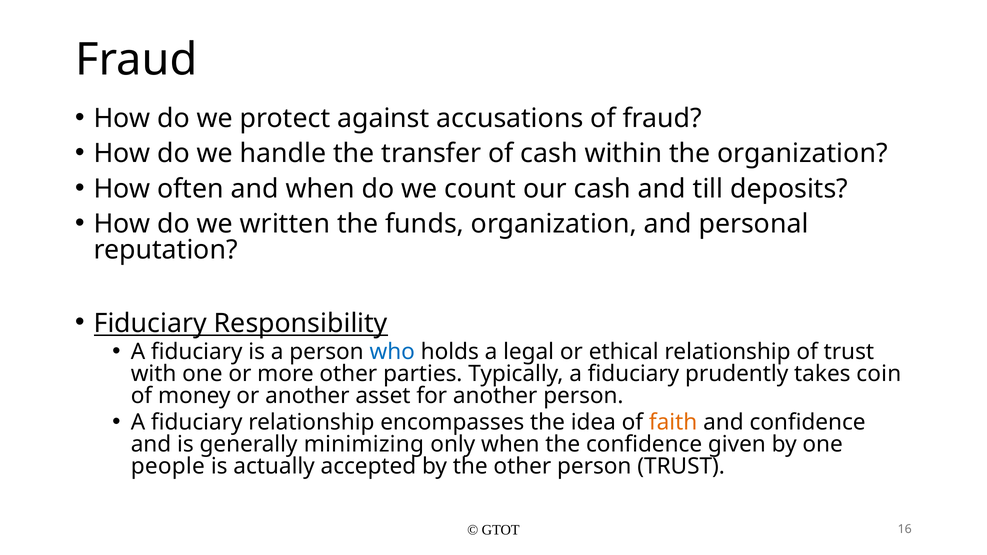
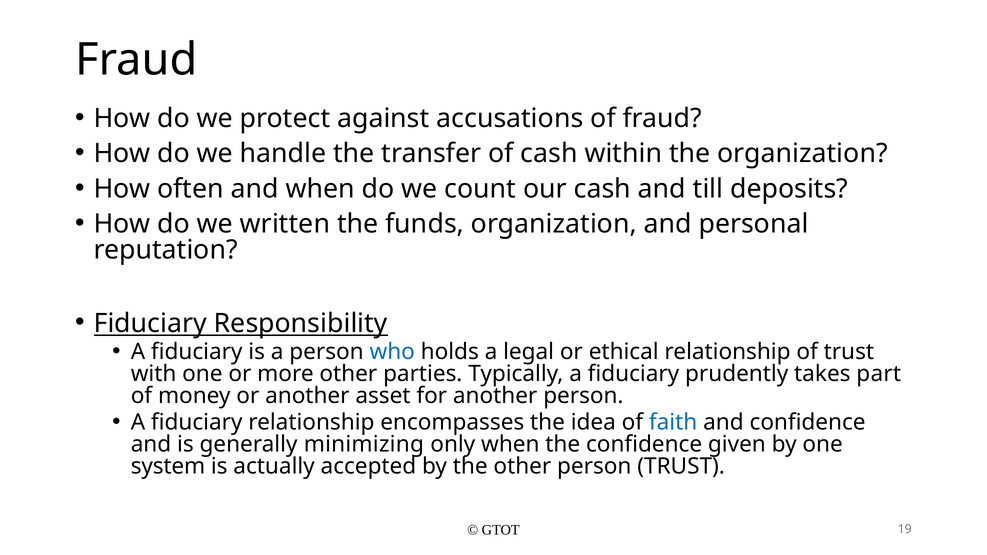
coin: coin -> part
faith colour: orange -> blue
people: people -> system
16: 16 -> 19
